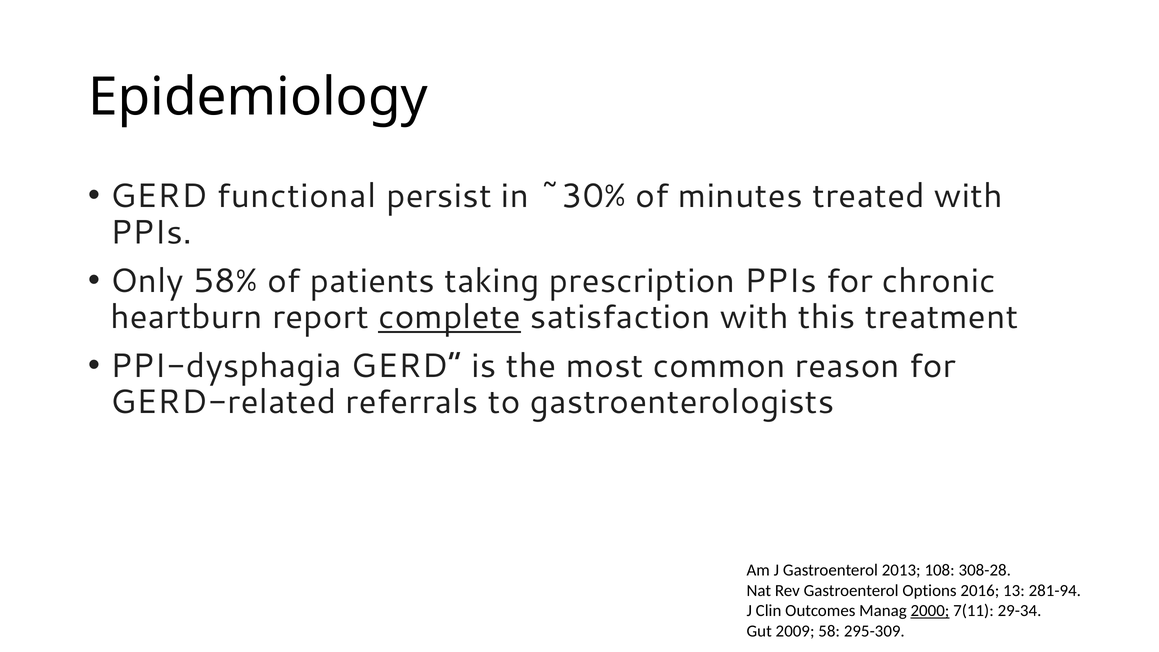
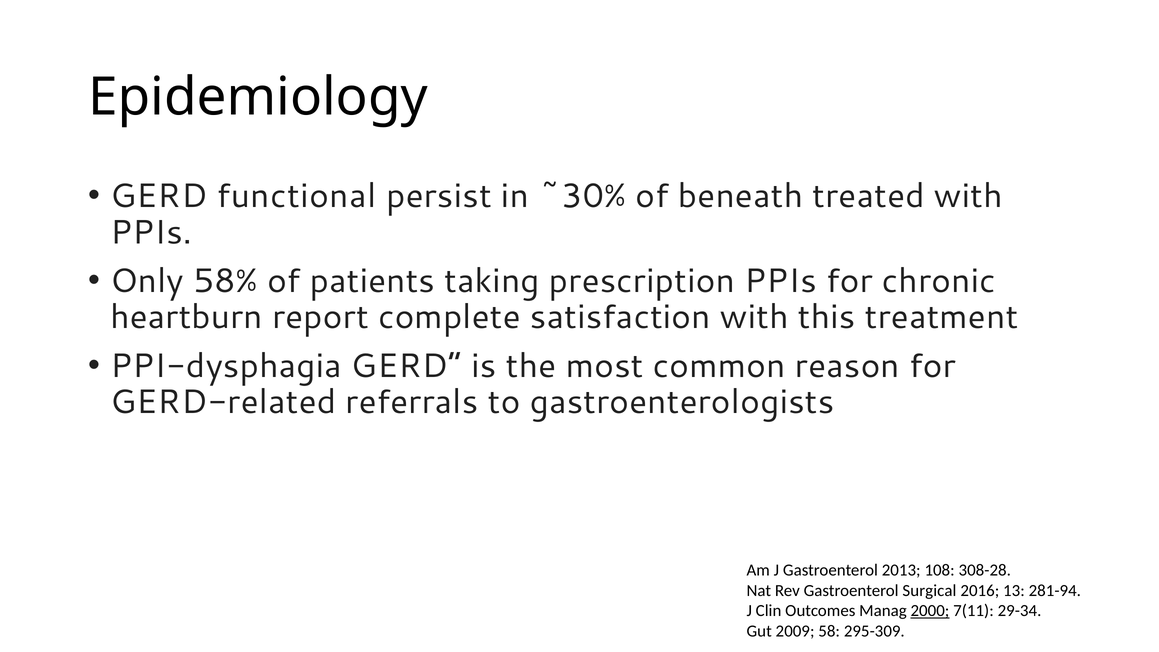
minutes: minutes -> beneath
complete underline: present -> none
Options: Options -> Surgical
